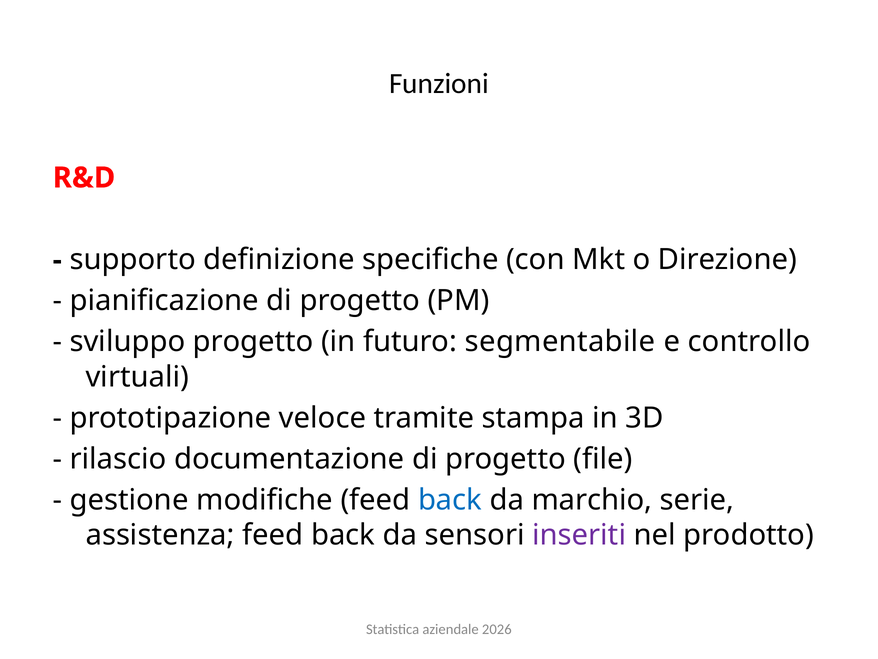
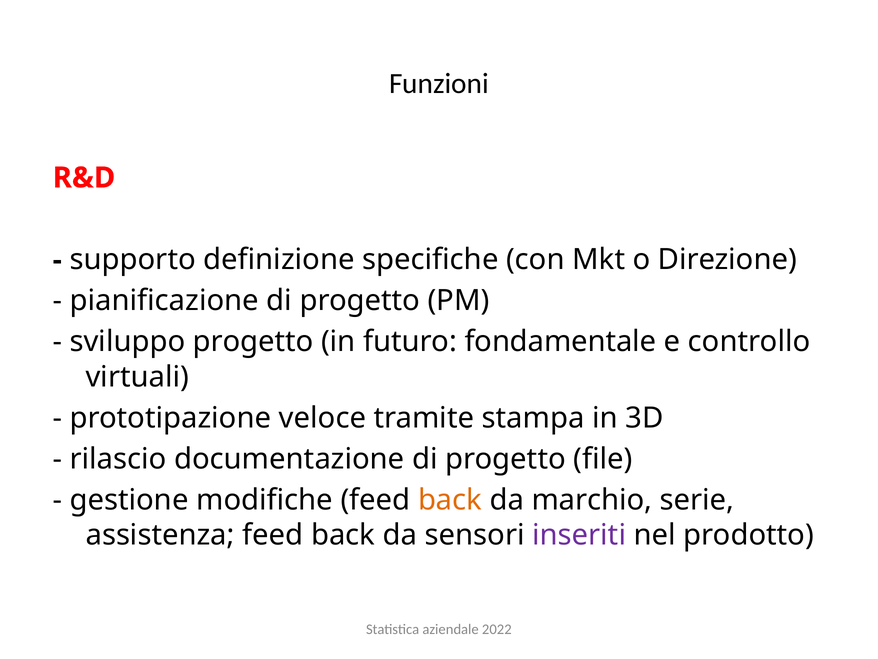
segmentabile: segmentabile -> fondamentale
back at (450, 500) colour: blue -> orange
2026: 2026 -> 2022
